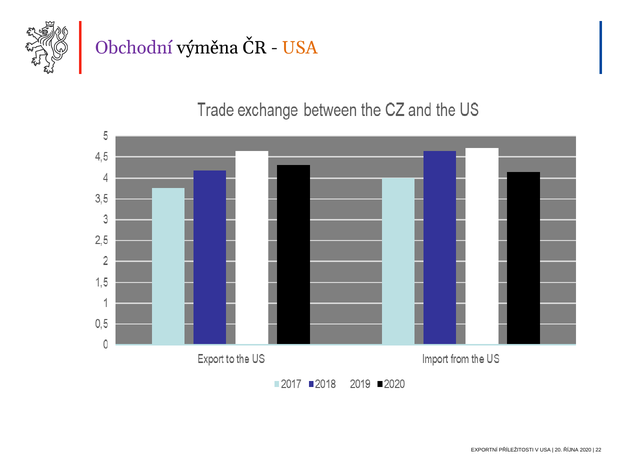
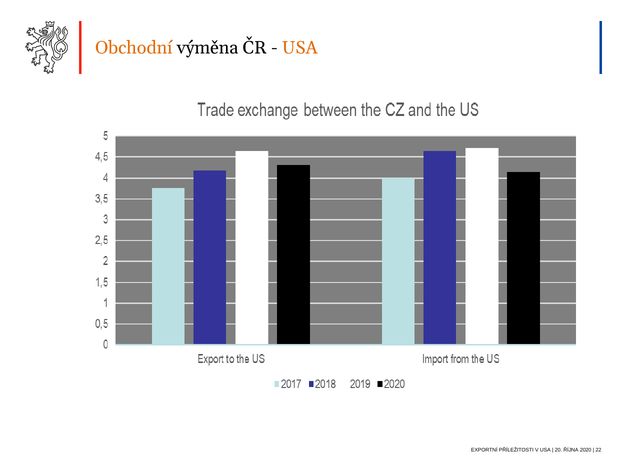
Obchodní colour: purple -> orange
